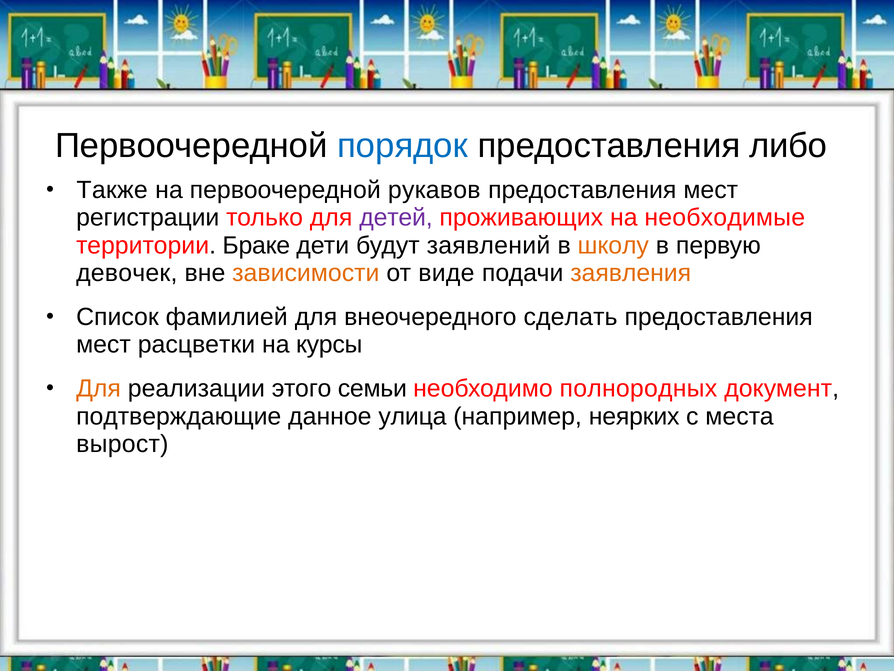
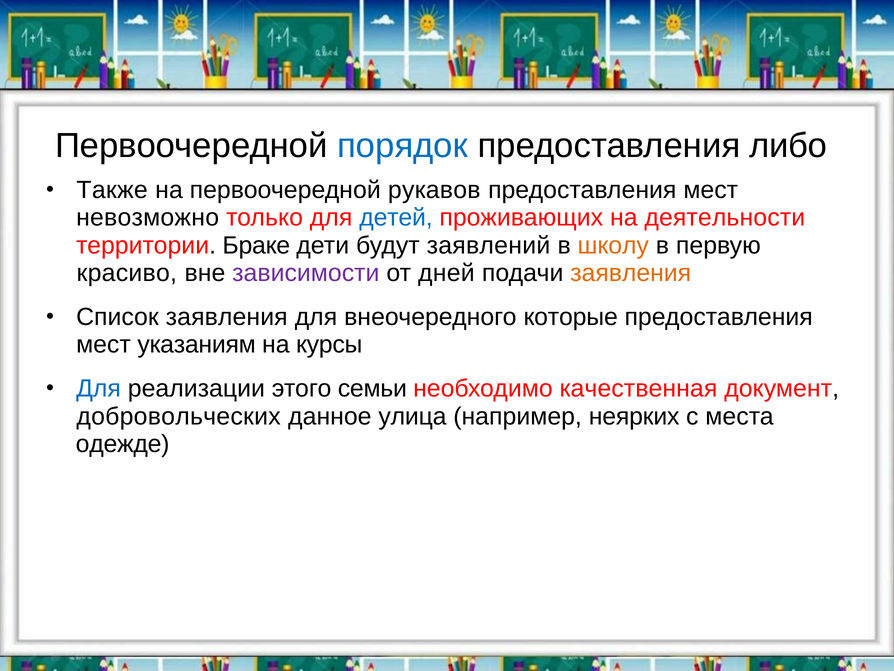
регистрации: регистрации -> невозможно
детей colour: purple -> blue
необходимые: необходимые -> деятельности
девочек: девочек -> красиво
зависимости colour: orange -> purple
виде: виде -> дней
Список фамилией: фамилией -> заявления
сделать: сделать -> которые
расцветки: расцветки -> указаниям
Для at (99, 388) colour: orange -> blue
полнородных: полнородных -> качественная
подтверждающие: подтверждающие -> добровольческих
вырост: вырост -> одежде
